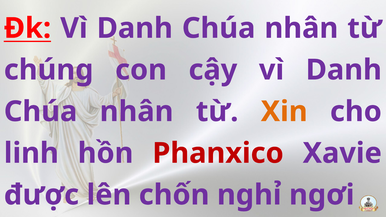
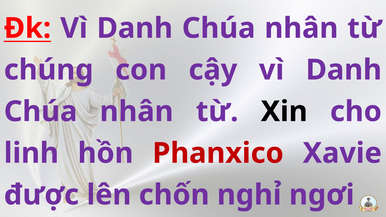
Xin colour: orange -> black
